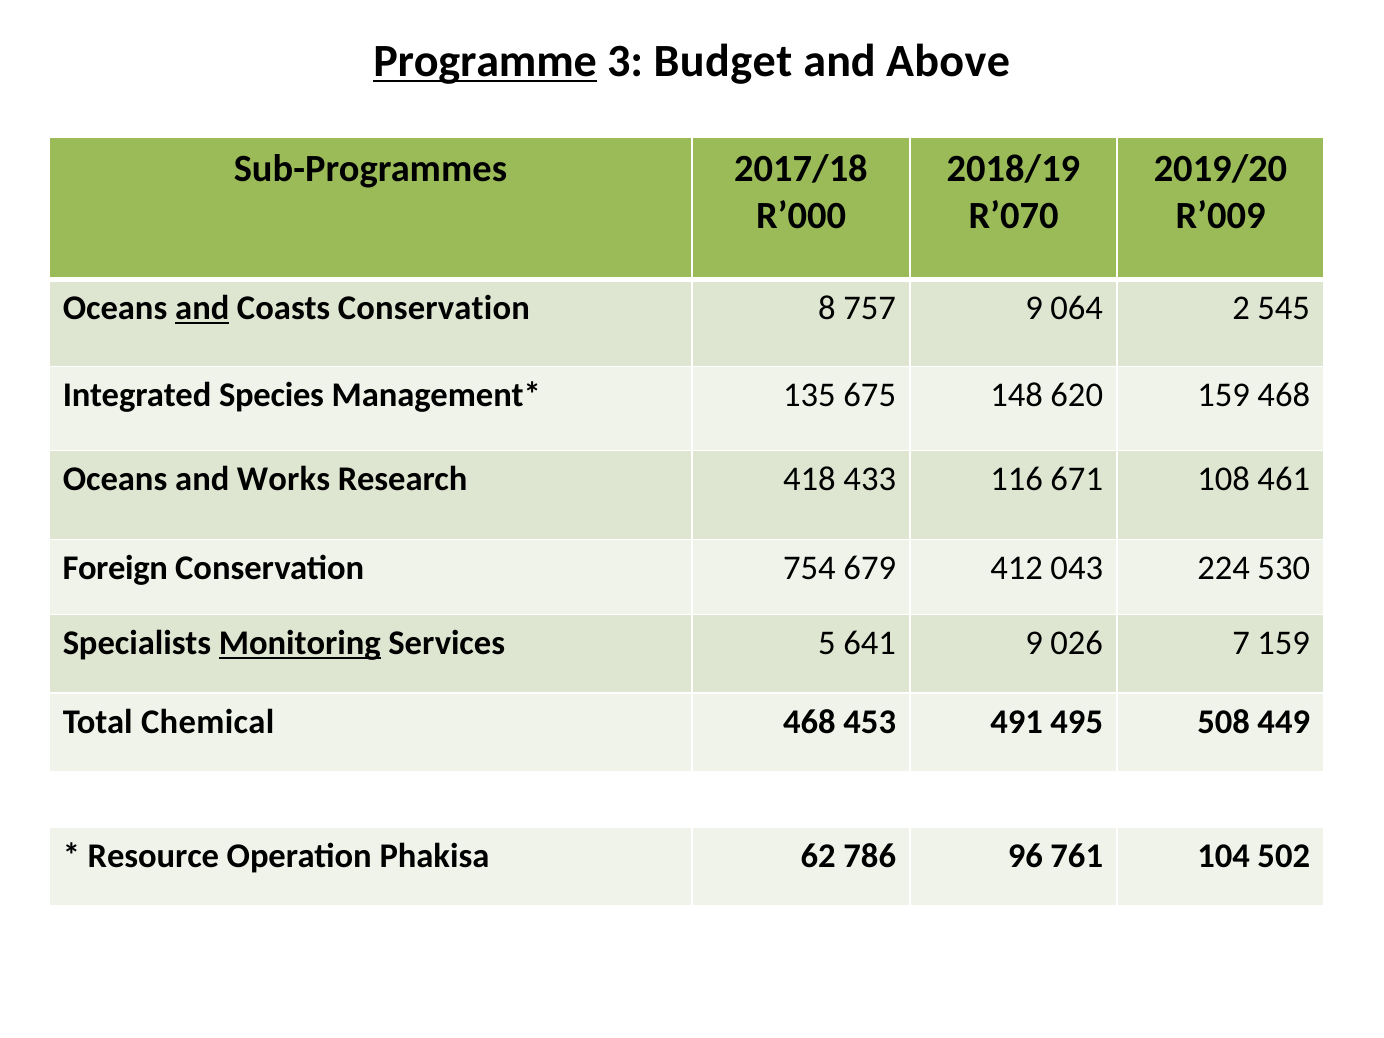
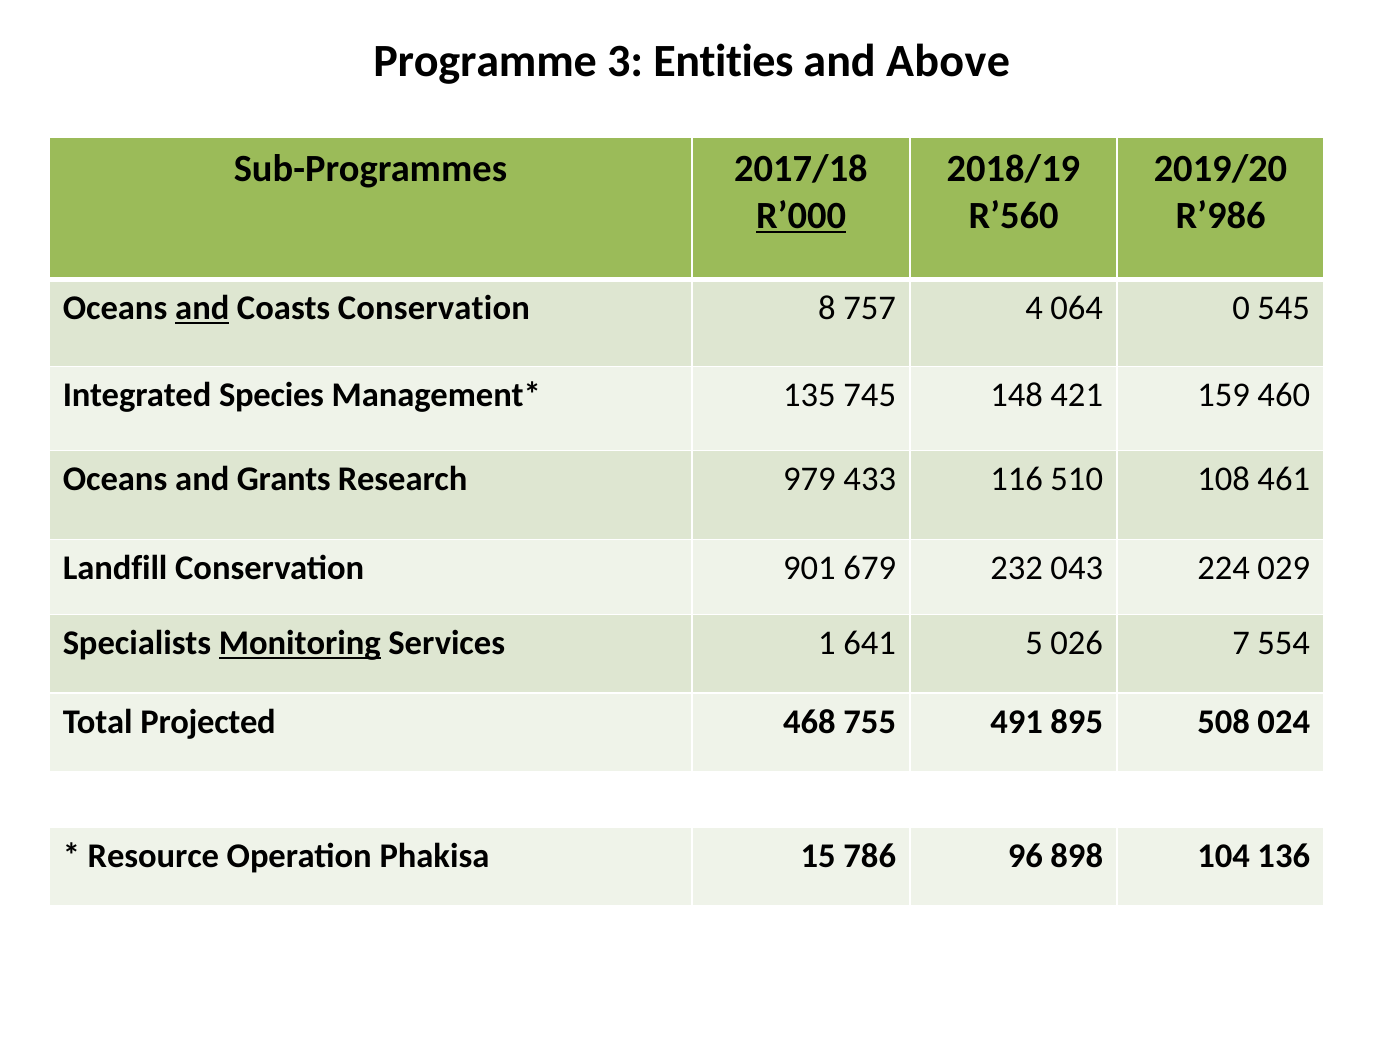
Programme underline: present -> none
Budget: Budget -> Entities
R’000 underline: none -> present
R’070: R’070 -> R’560
R’009: R’009 -> R’986
757 9: 9 -> 4
2: 2 -> 0
675: 675 -> 745
620: 620 -> 421
159 468: 468 -> 460
Works: Works -> Grants
418: 418 -> 979
671: 671 -> 510
Foreign: Foreign -> Landfill
754: 754 -> 901
412: 412 -> 232
530: 530 -> 029
5: 5 -> 1
641 9: 9 -> 5
7 159: 159 -> 554
Chemical: Chemical -> Projected
453: 453 -> 755
495: 495 -> 895
449: 449 -> 024
62: 62 -> 15
761: 761 -> 898
502: 502 -> 136
